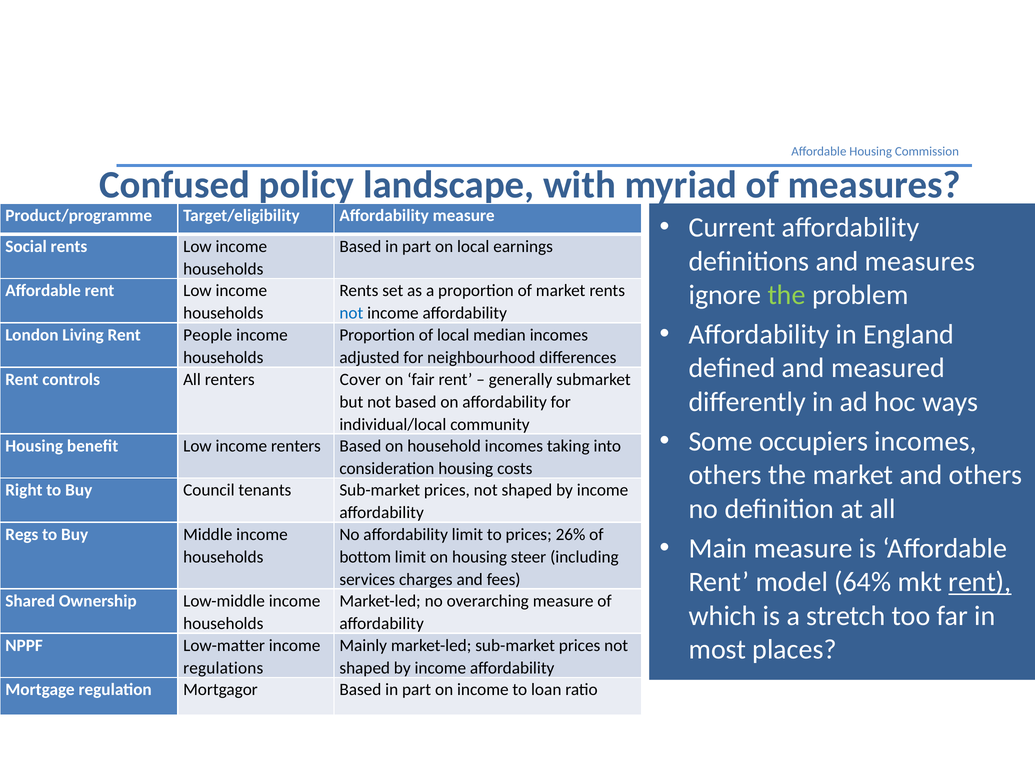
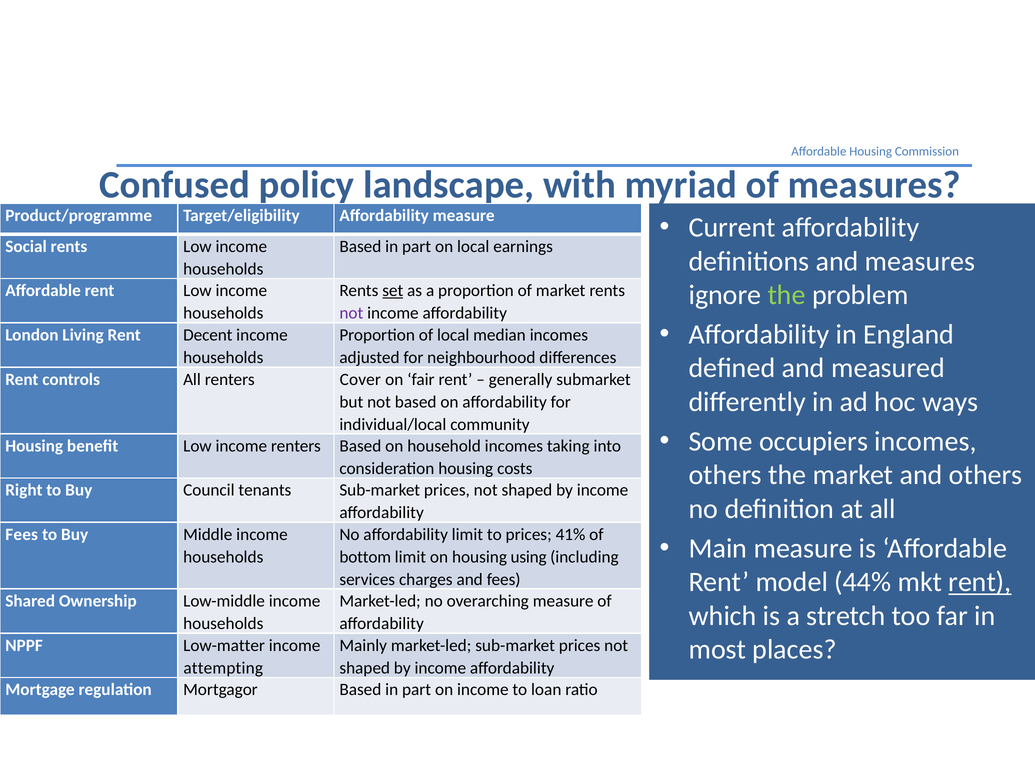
set underline: none -> present
not at (351, 313) colour: blue -> purple
People: People -> Decent
Regs at (22, 534): Regs -> Fees
26%: 26% -> 41%
steer: steer -> using
64%: 64% -> 44%
regulations: regulations -> attempting
